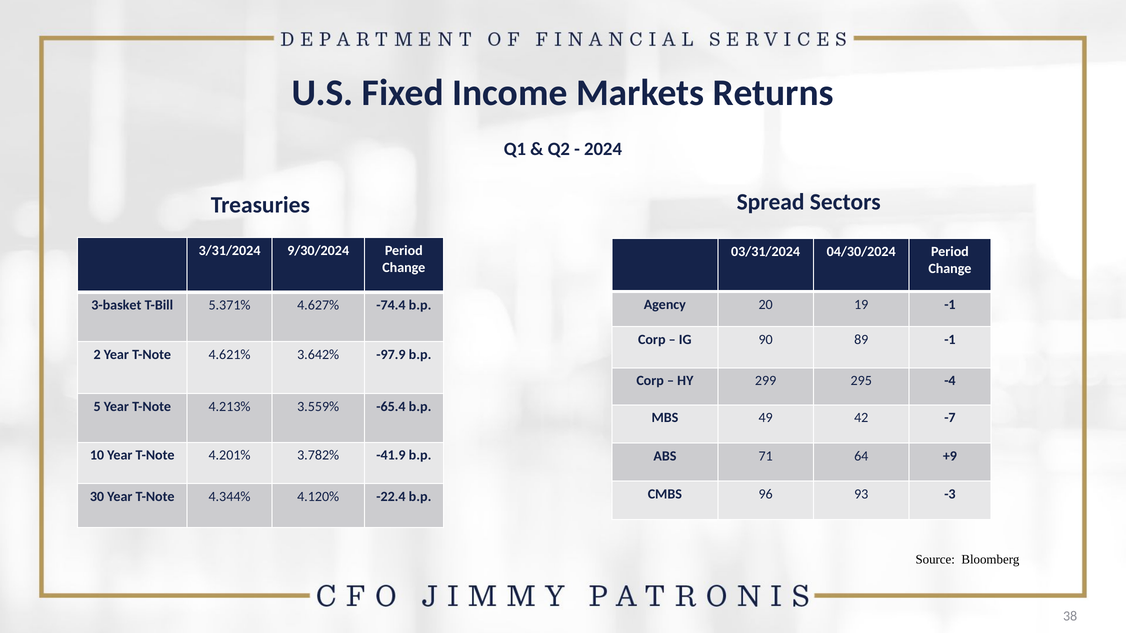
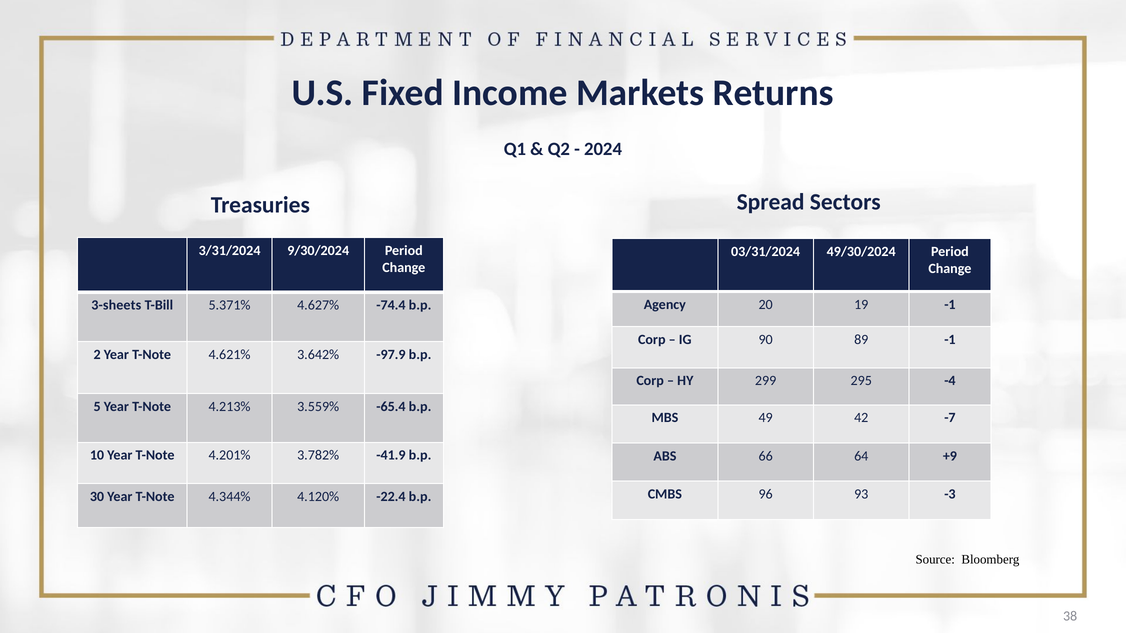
04/30/2024: 04/30/2024 -> 49/30/2024
3-basket: 3-basket -> 3-sheets
71: 71 -> 66
